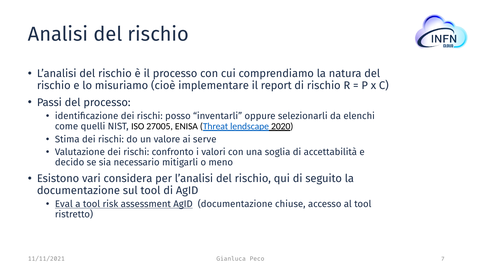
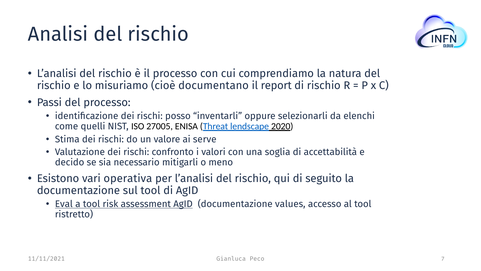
implementare: implementare -> documentano
considera: considera -> operativa
chiuse: chiuse -> values
